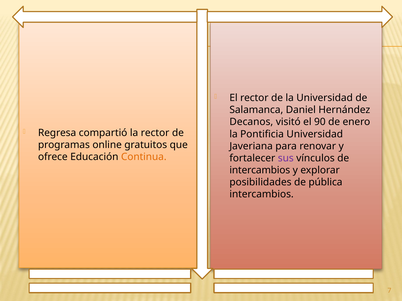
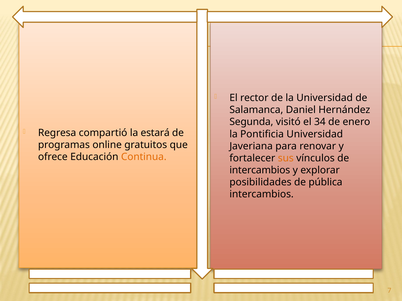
Decanos: Decanos -> Segunda
90: 90 -> 34
la rector: rector -> estará
sus colour: purple -> orange
